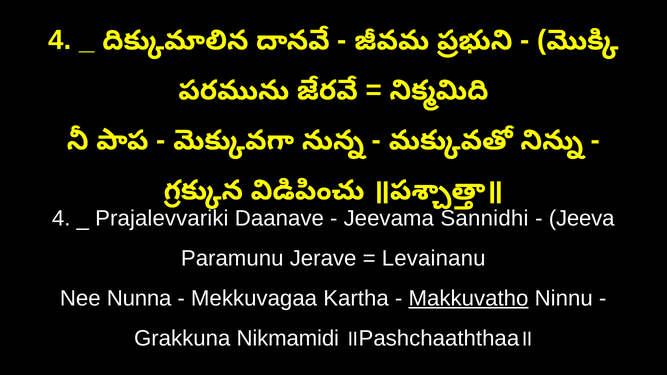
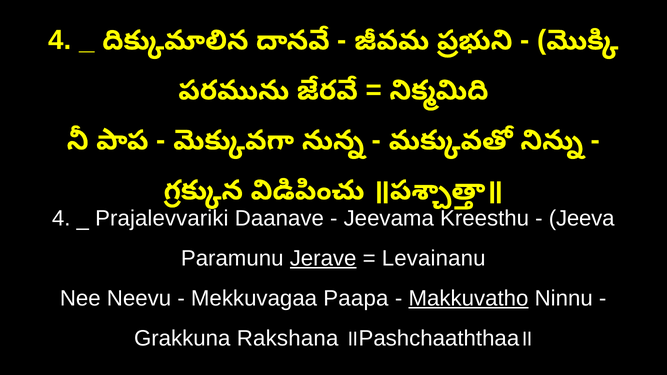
Sannidhi: Sannidhi -> Kreesthu
Jerave underline: none -> present
Nunna: Nunna -> Neevu
Kartha: Kartha -> Paapa
Nikmamidi: Nikmamidi -> Rakshana
